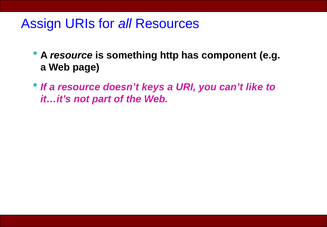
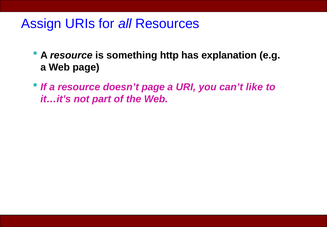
component: component -> explanation
doesn’t keys: keys -> page
